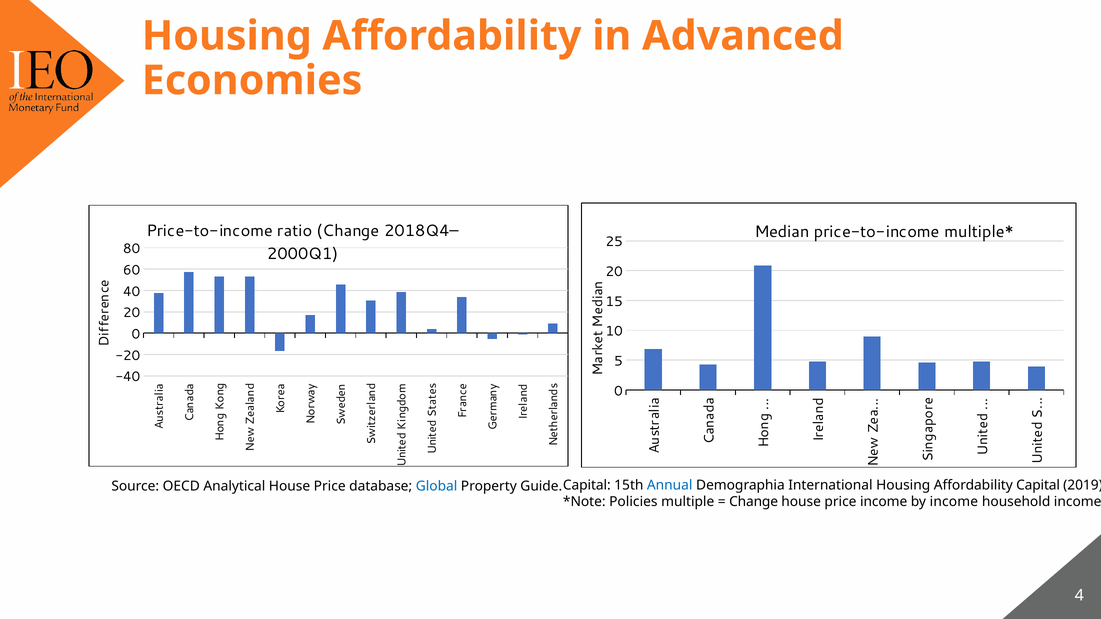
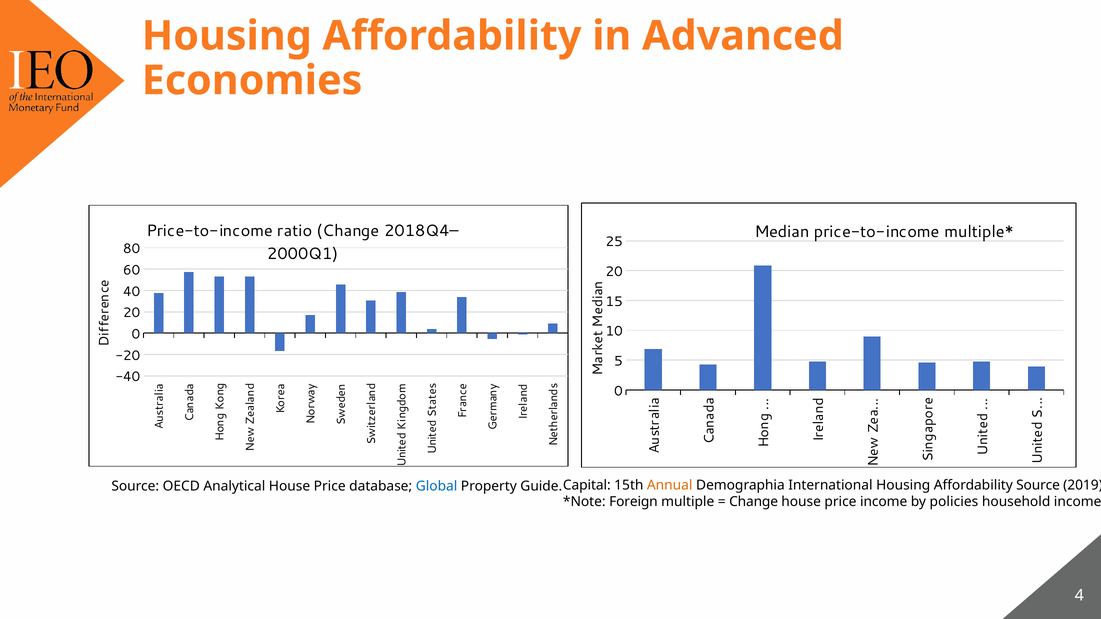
Annual colour: blue -> orange
Affordability Capital: Capital -> Source
Policies: Policies -> Foreign
by income: income -> policies
